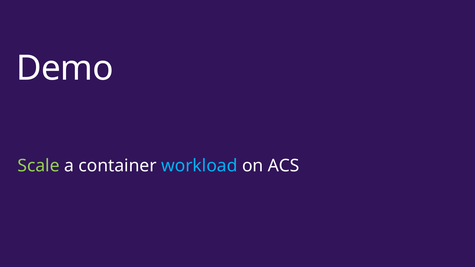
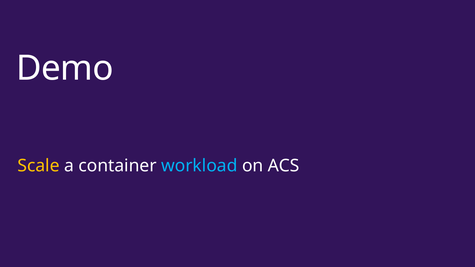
Scale colour: light green -> yellow
